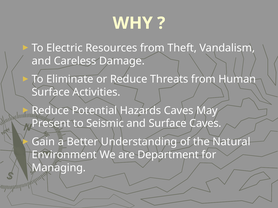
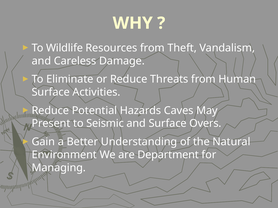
Electric: Electric -> Wildlife
Surface Caves: Caves -> Overs
